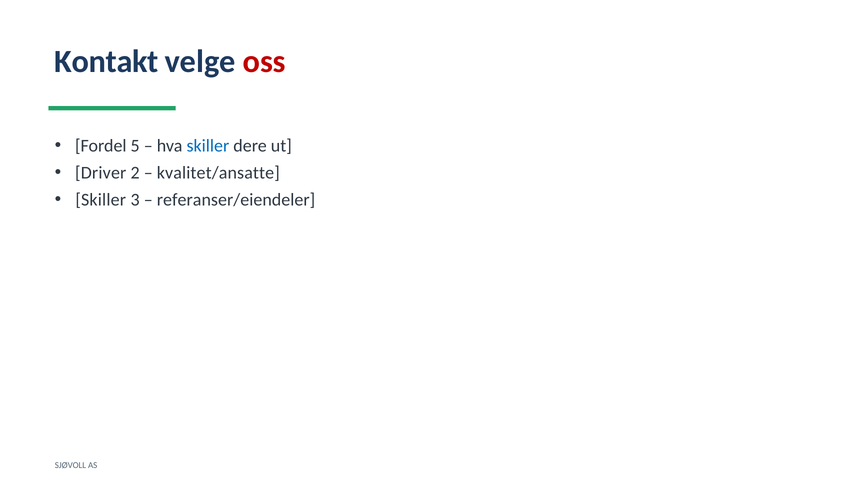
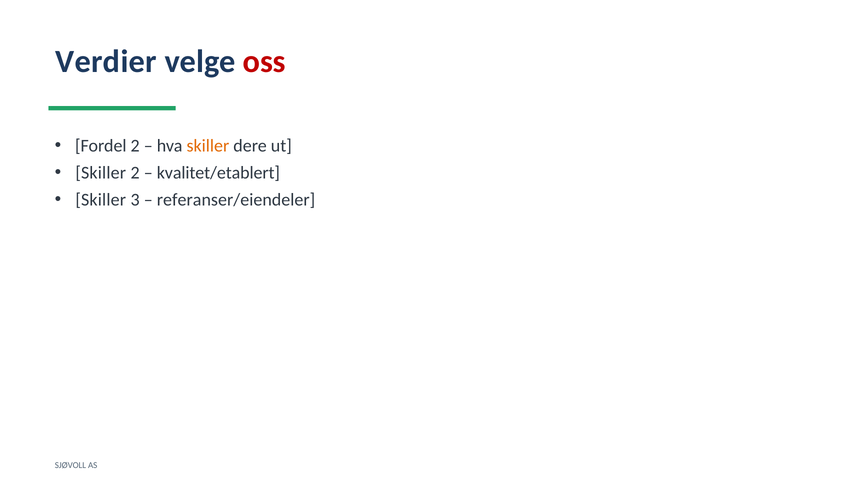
Kontakt: Kontakt -> Verdier
Fordel 5: 5 -> 2
skiller at (208, 146) colour: blue -> orange
Driver at (101, 173): Driver -> Skiller
kvalitet/ansatte: kvalitet/ansatte -> kvalitet/etablert
